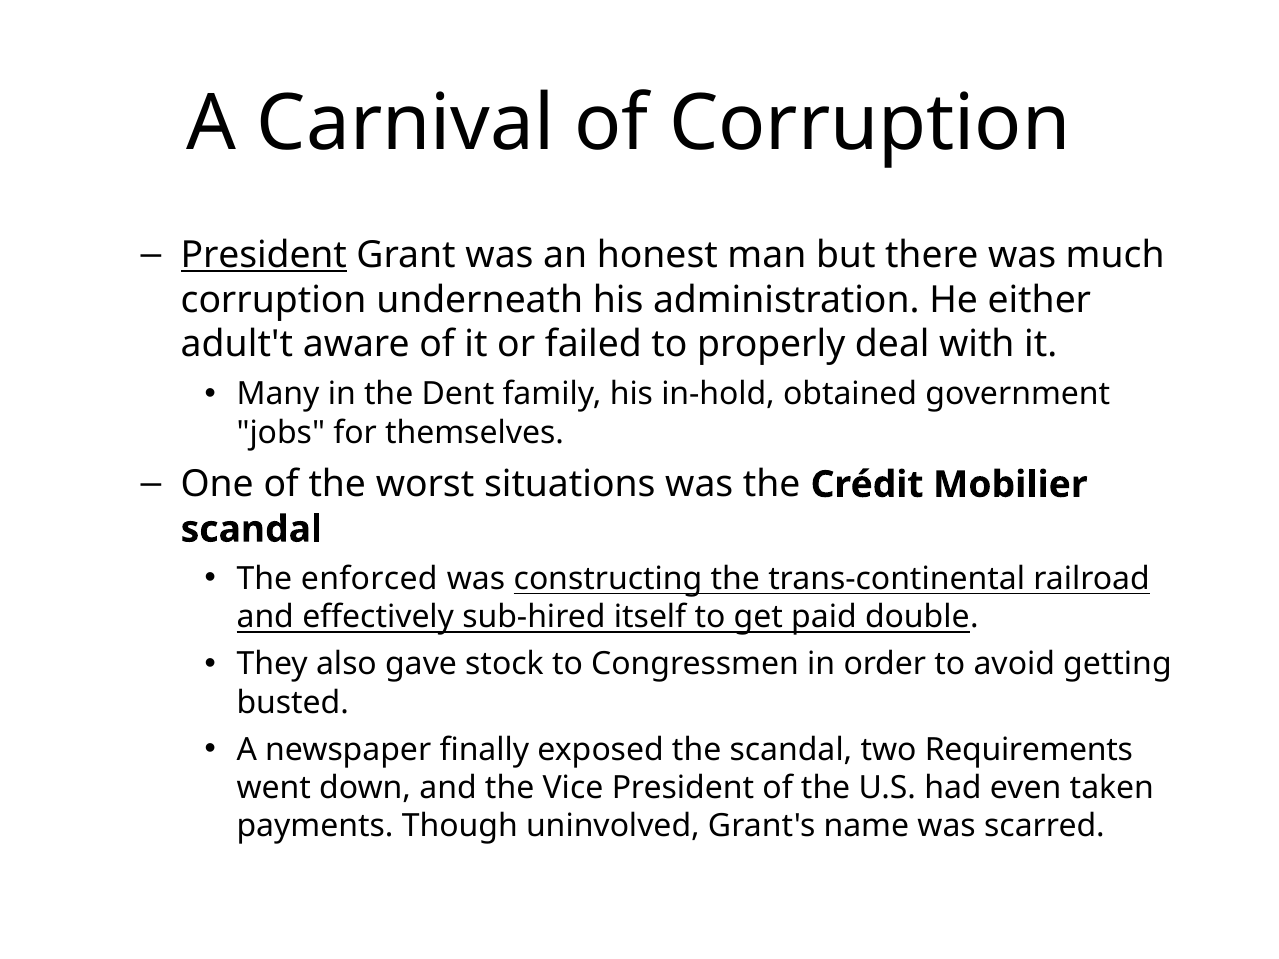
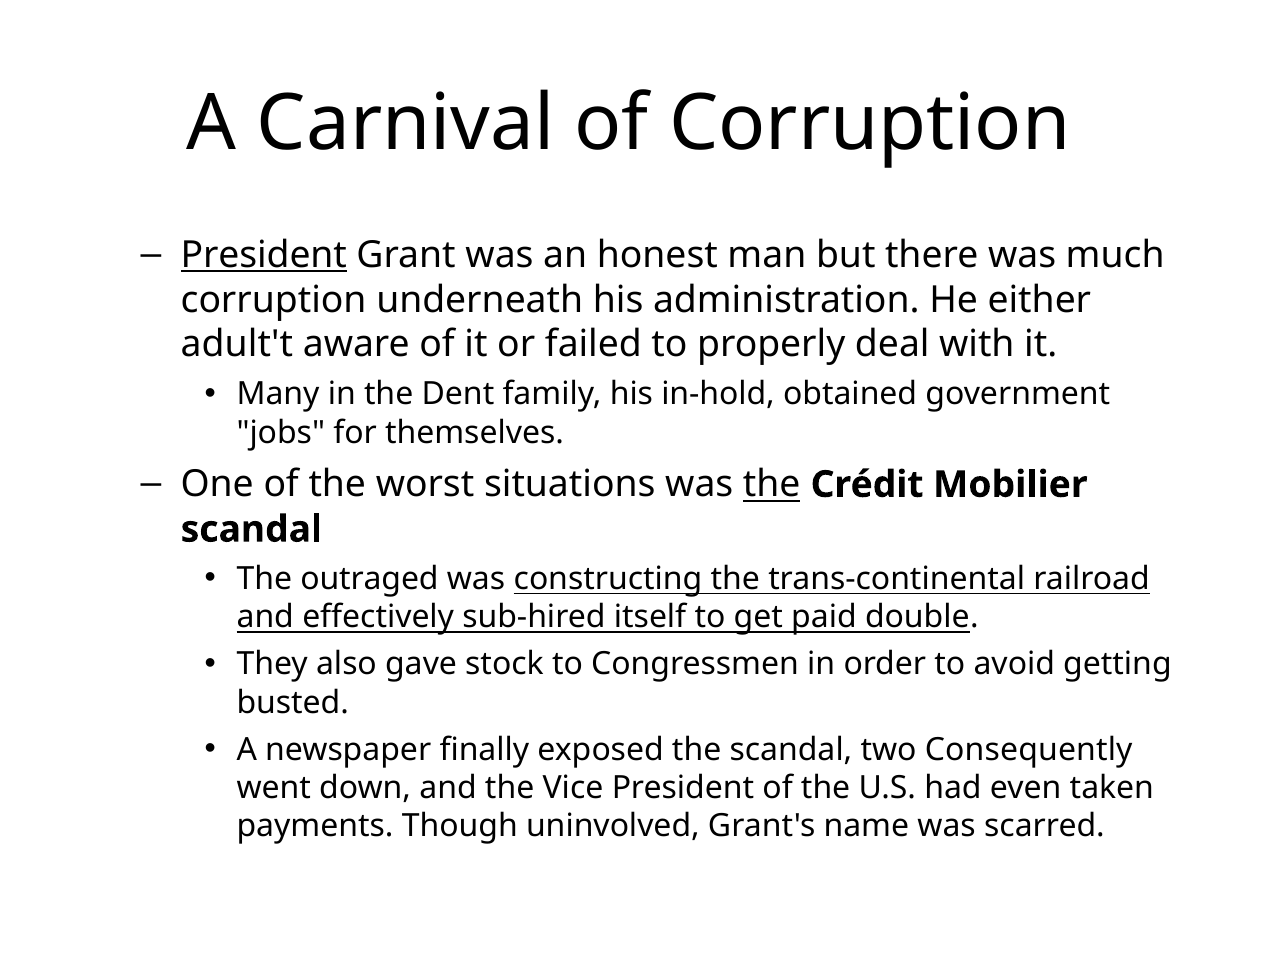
the at (772, 485) underline: none -> present
enforced: enforced -> outraged
Requirements: Requirements -> Consequently
